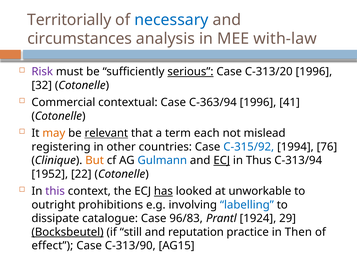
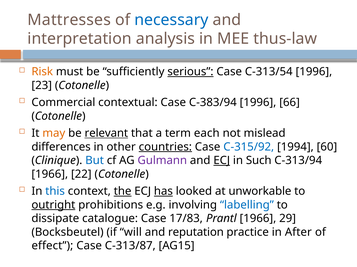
Territorially: Territorially -> Mattresses
circumstances: circumstances -> interpretation
with-law: with-law -> thus-law
Risk colour: purple -> orange
C-313/20: C-313/20 -> C-313/54
32: 32 -> 23
C-363/94: C-363/94 -> C-383/94
41: 41 -> 66
registering: registering -> differences
countries underline: none -> present
76: 76 -> 60
But colour: orange -> blue
Gulmann colour: blue -> purple
Thus: Thus -> Such
1952 at (50, 175): 1952 -> 1966
this colour: purple -> blue
the underline: none -> present
outright underline: none -> present
96/83: 96/83 -> 17/83
Prantl 1924: 1924 -> 1966
Bocksbeutel underline: present -> none
still: still -> will
Then: Then -> After
C-313/90: C-313/90 -> C-313/87
